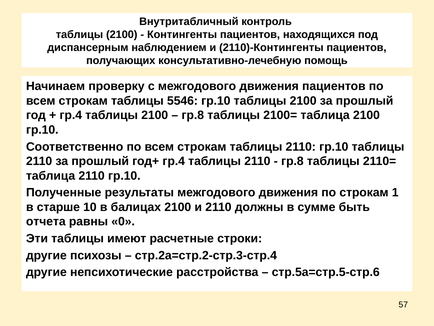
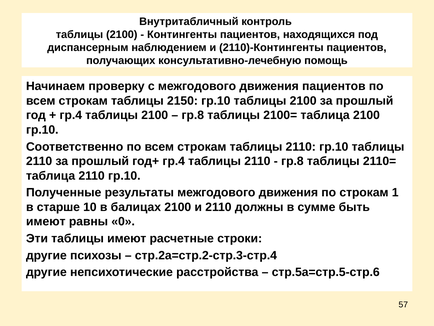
5546: 5546 -> 2150
отчета at (46, 221): отчета -> имеют
